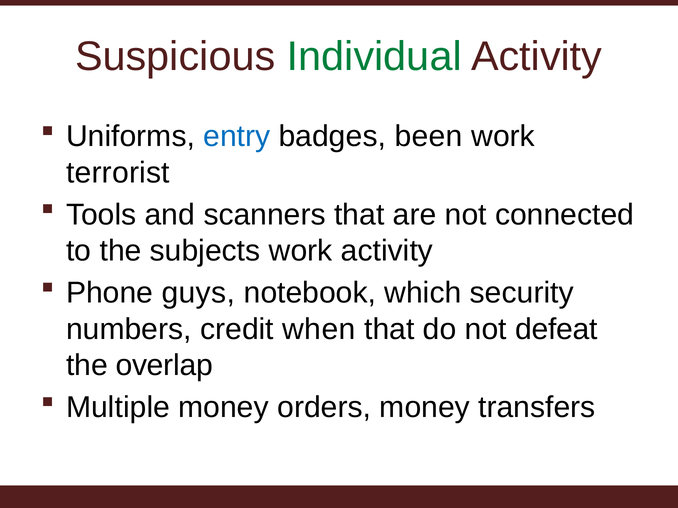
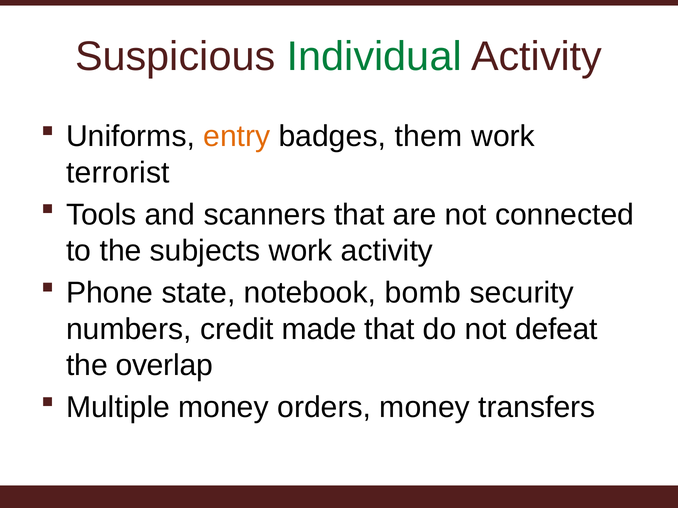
entry colour: blue -> orange
been: been -> them
guys: guys -> state
which: which -> bomb
when: when -> made
